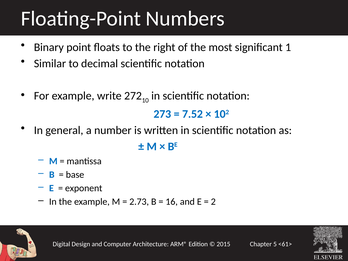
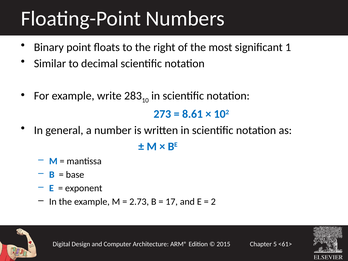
272: 272 -> 283
7.52: 7.52 -> 8.61
16: 16 -> 17
